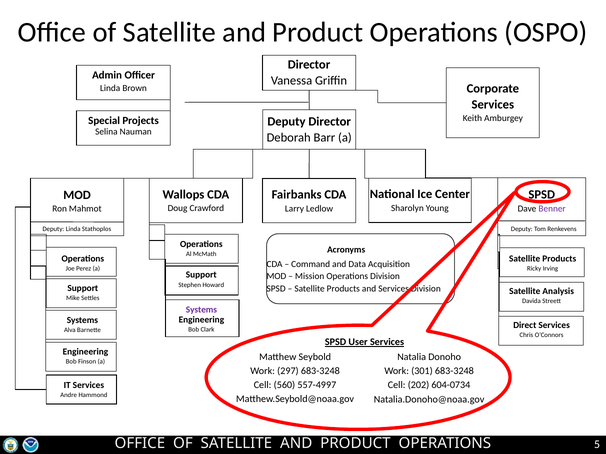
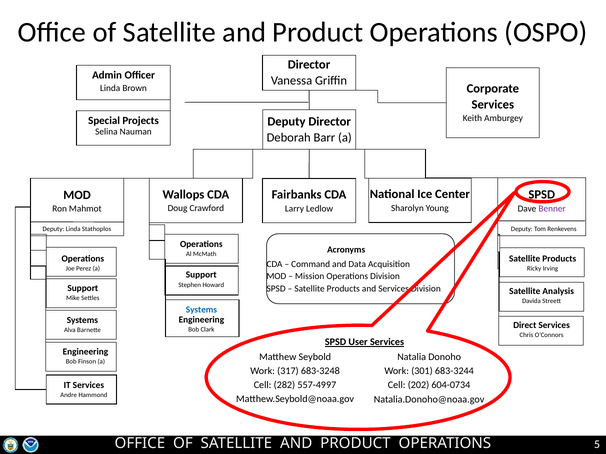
Systems at (201, 310) colour: purple -> blue
297: 297 -> 317
301 683-3248: 683-3248 -> 683-3244
560: 560 -> 282
